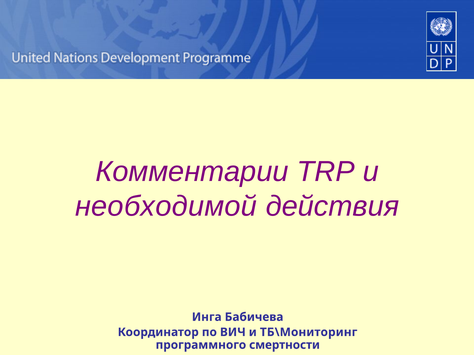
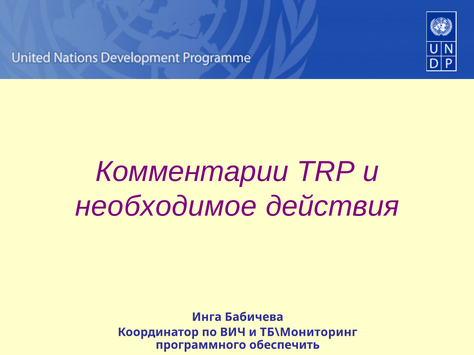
необходимой: необходимой -> необходимое
смертности: смертности -> обеспечить
